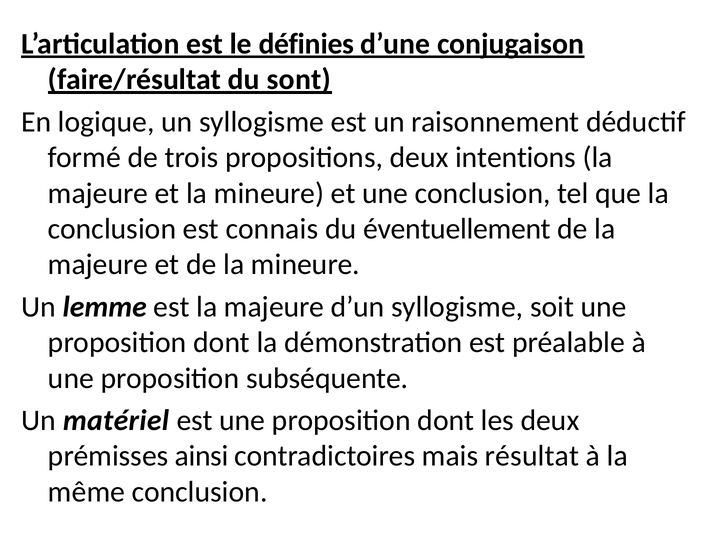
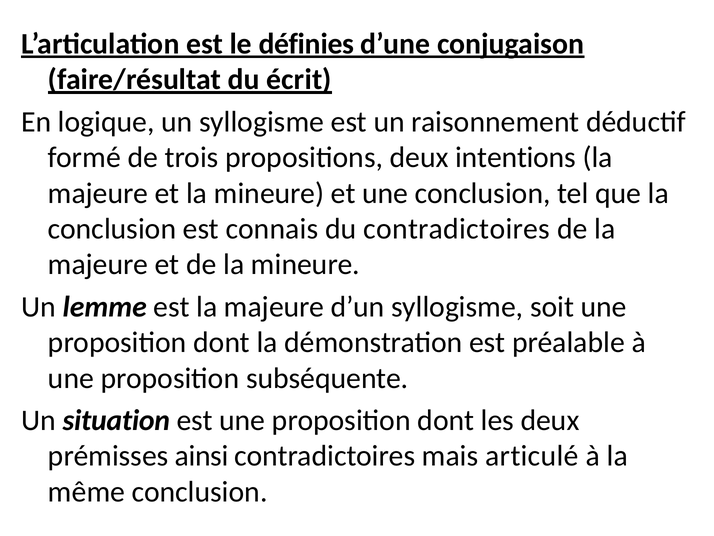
sont: sont -> écrit
du éventuellement: éventuellement -> contradictoires
matériel: matériel -> situation
résultat: résultat -> articulé
